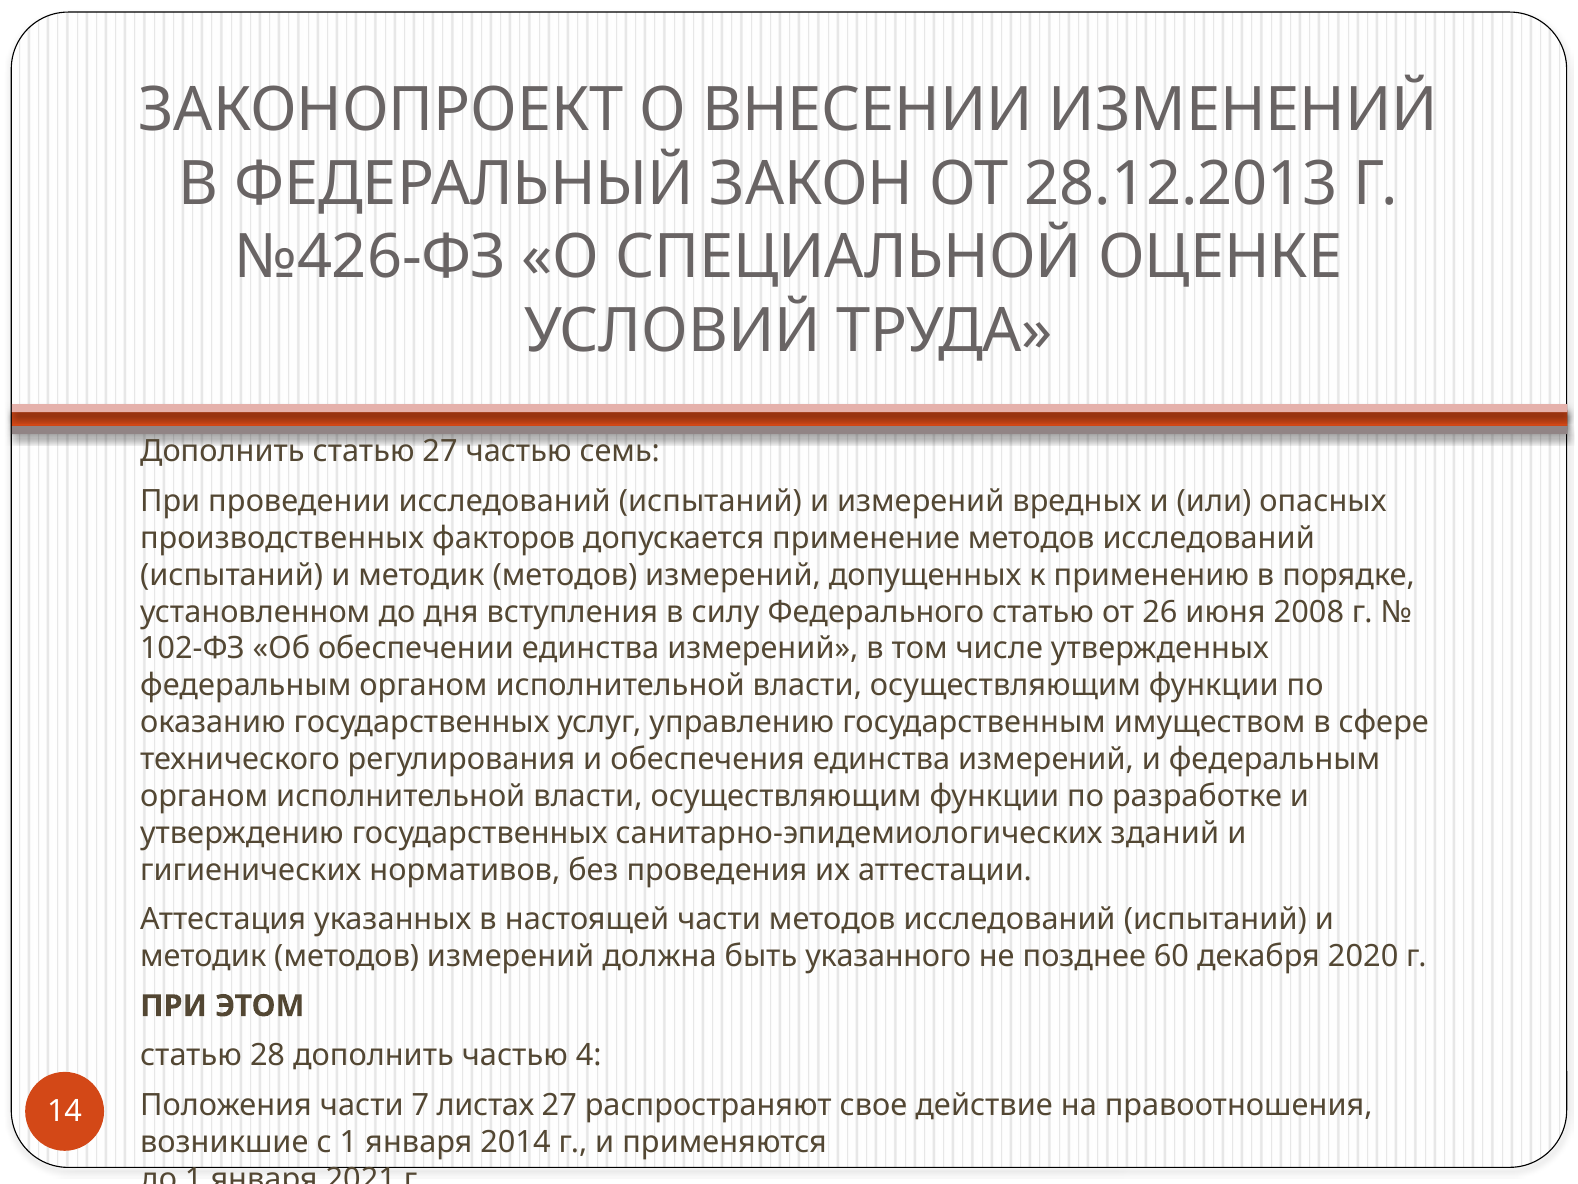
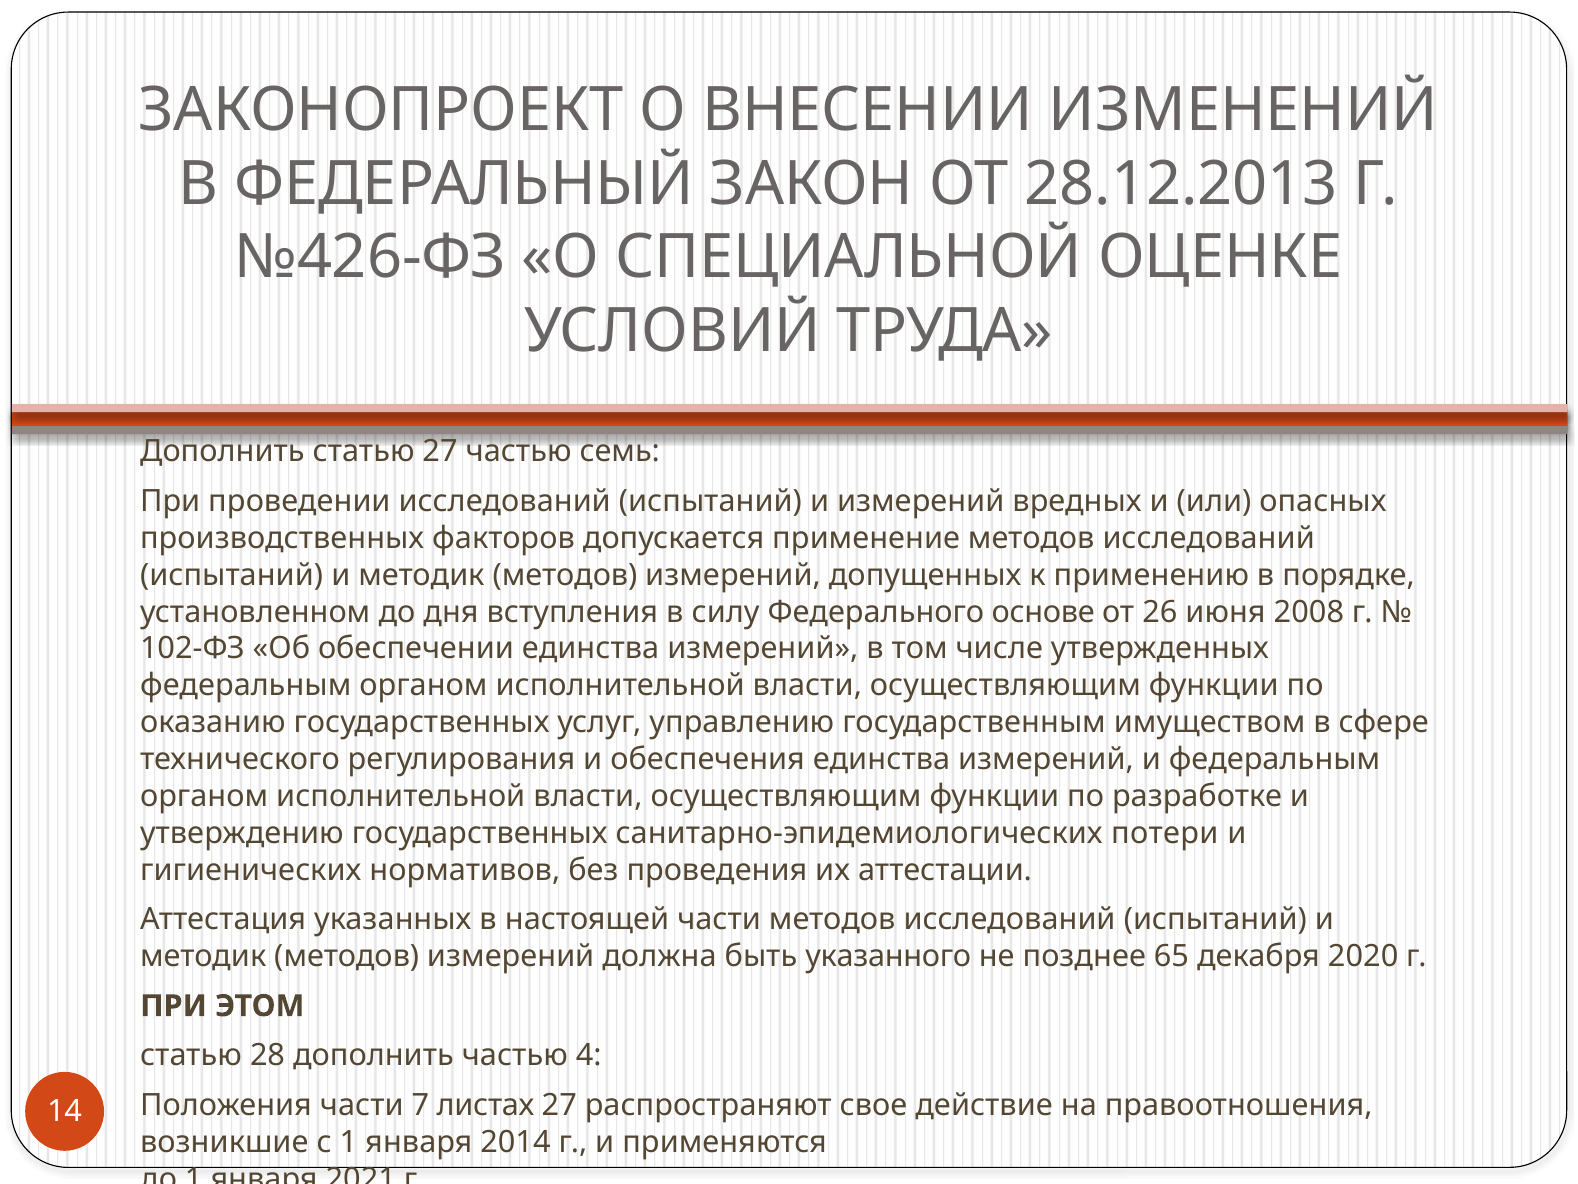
Федерального статью: статью -> основе
зданий: зданий -> потери
60: 60 -> 65
